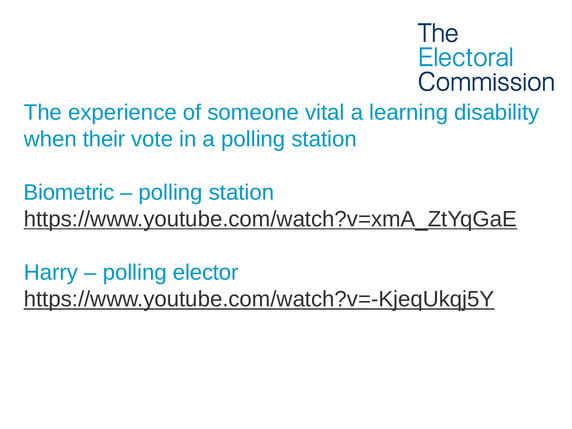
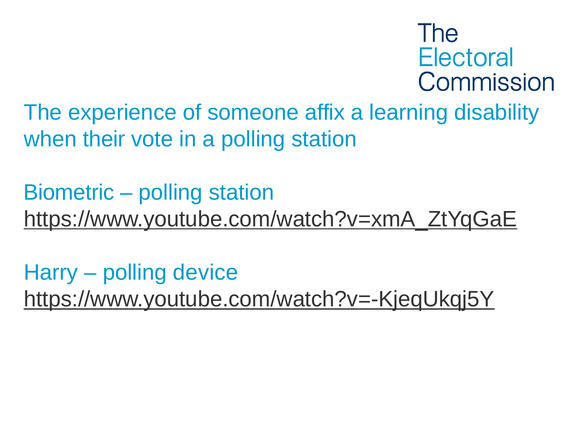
vital: vital -> affix
elector: elector -> device
